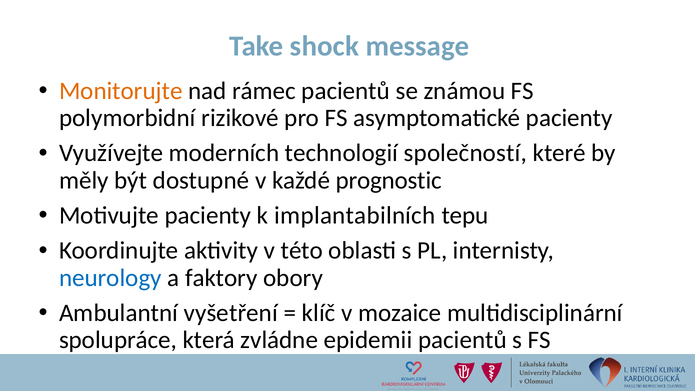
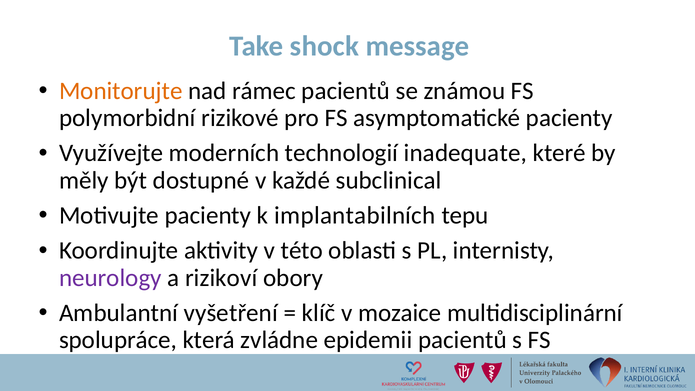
společností: společností -> inadequate
prognostic: prognostic -> subclinical
neurology colour: blue -> purple
faktory: faktory -> rizikoví
